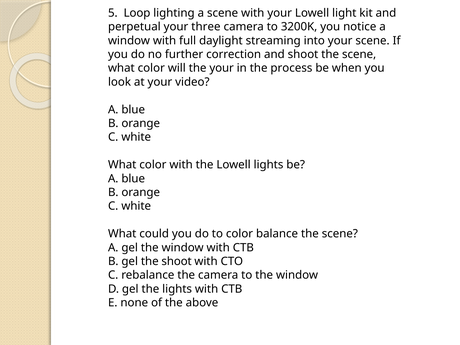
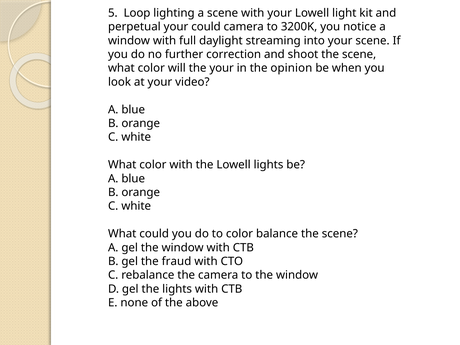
your three: three -> could
process: process -> opinion
the shoot: shoot -> fraud
